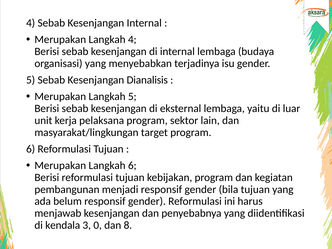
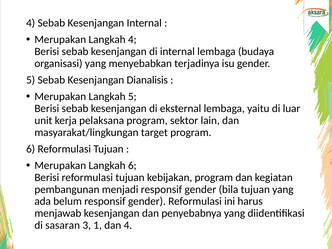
kendala: kendala -> sasaran
0: 0 -> 1
dan 8: 8 -> 4
